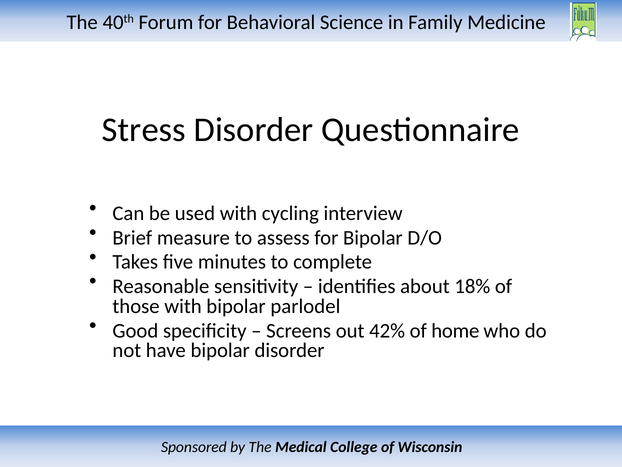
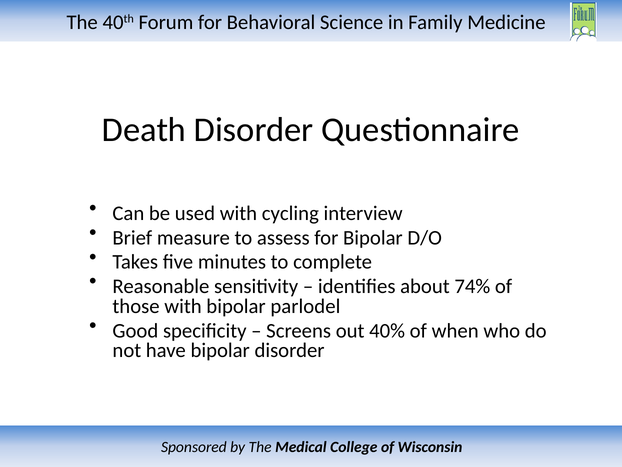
Stress: Stress -> Death
18%: 18% -> 74%
42%: 42% -> 40%
home: home -> when
